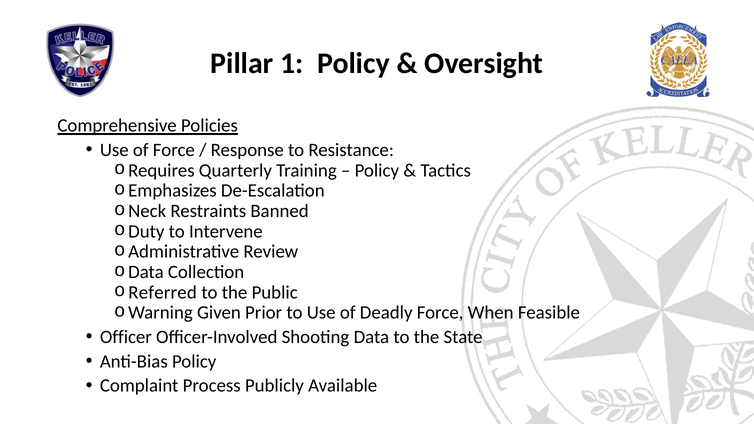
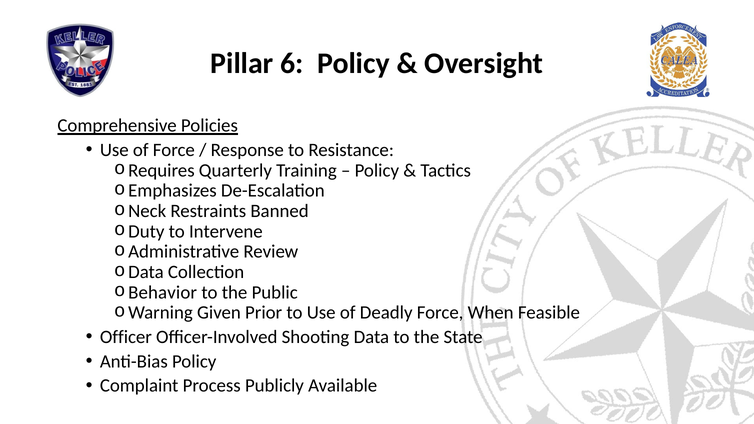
1: 1 -> 6
Referred: Referred -> Behavior
